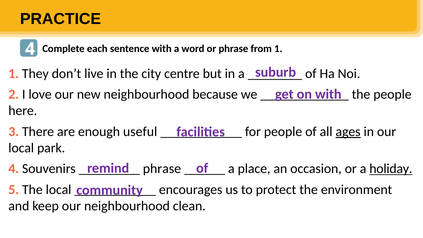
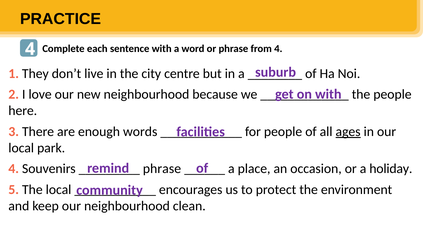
from 1: 1 -> 4
useful: useful -> words
holiday underline: present -> none
